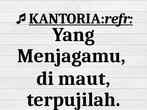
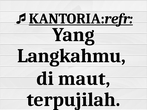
Menjagamu: Menjagamu -> Langkahmu
